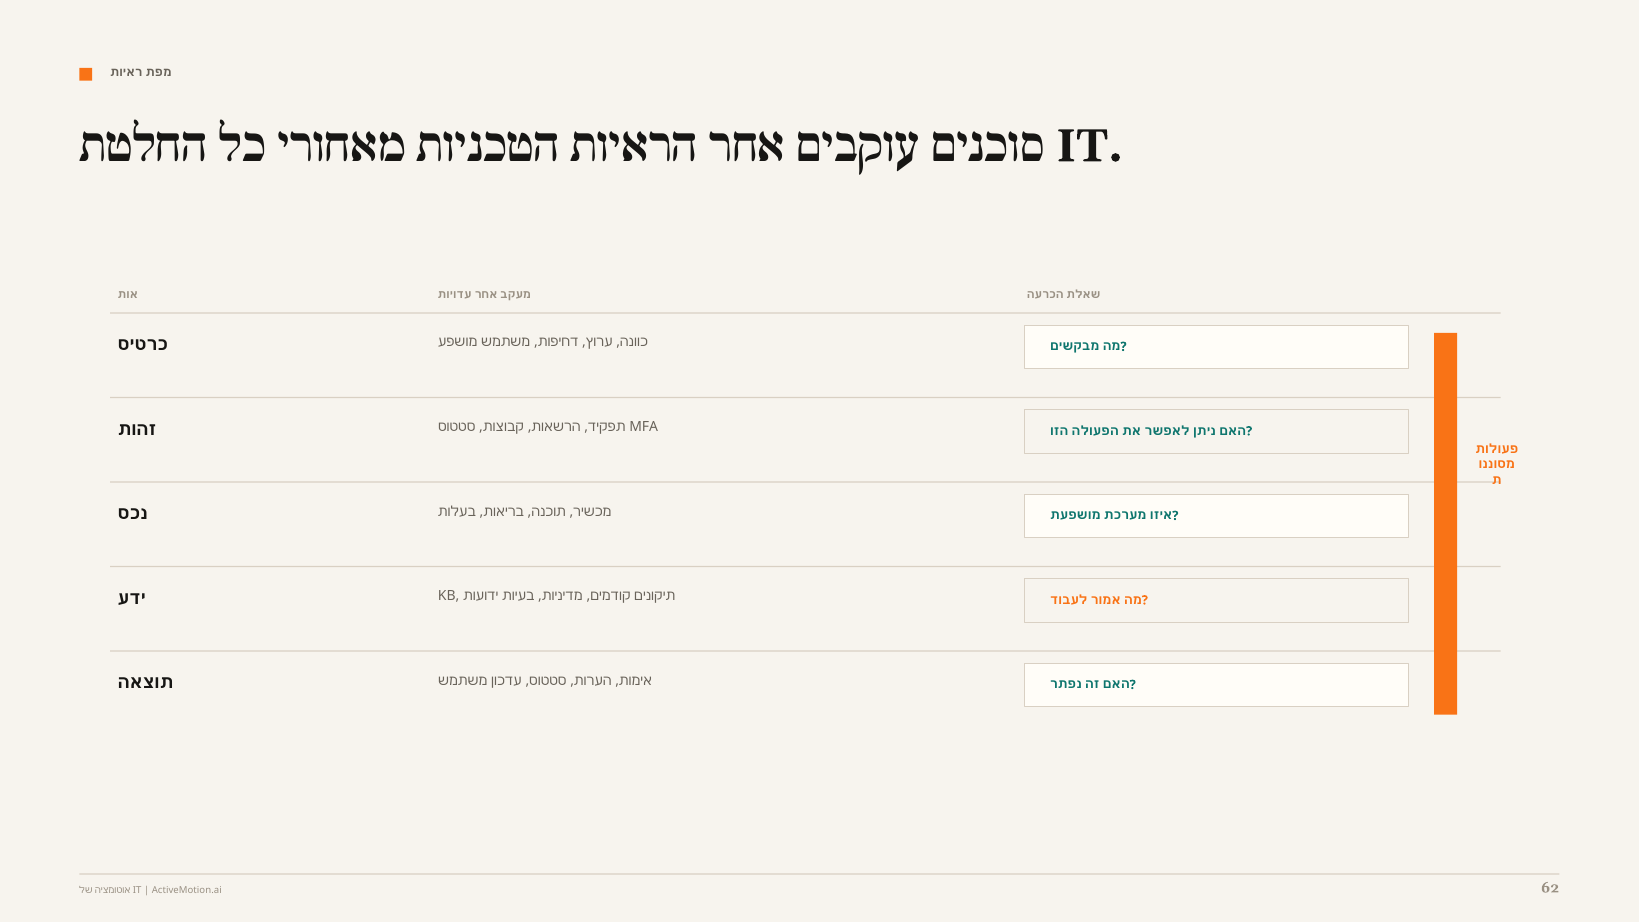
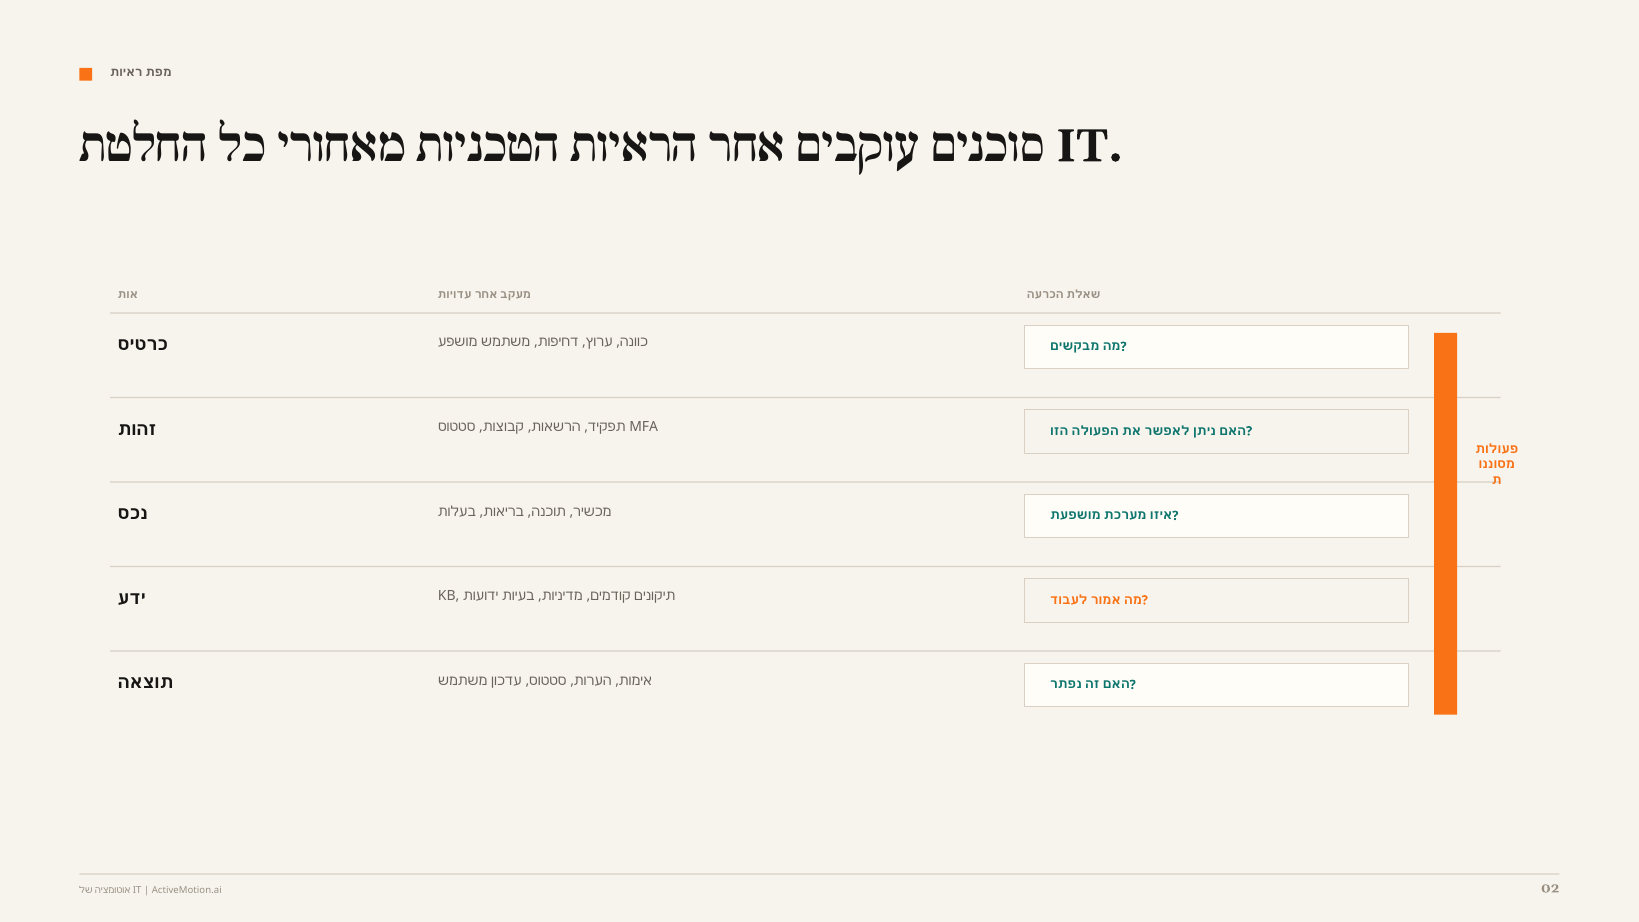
62: 62 -> 02
